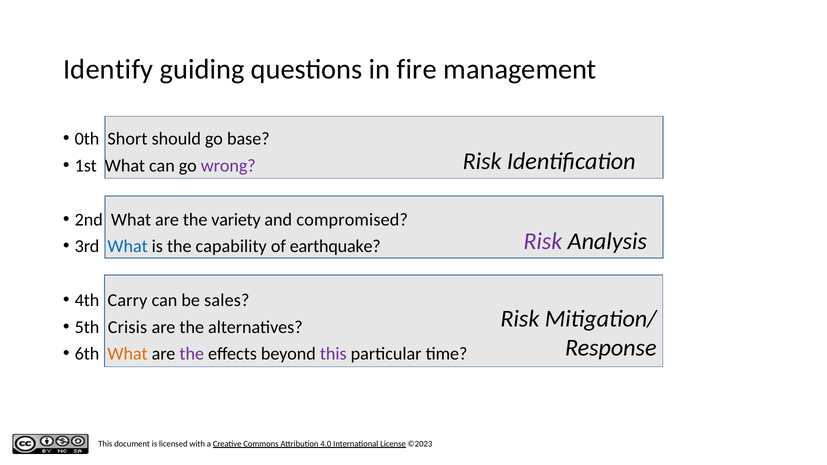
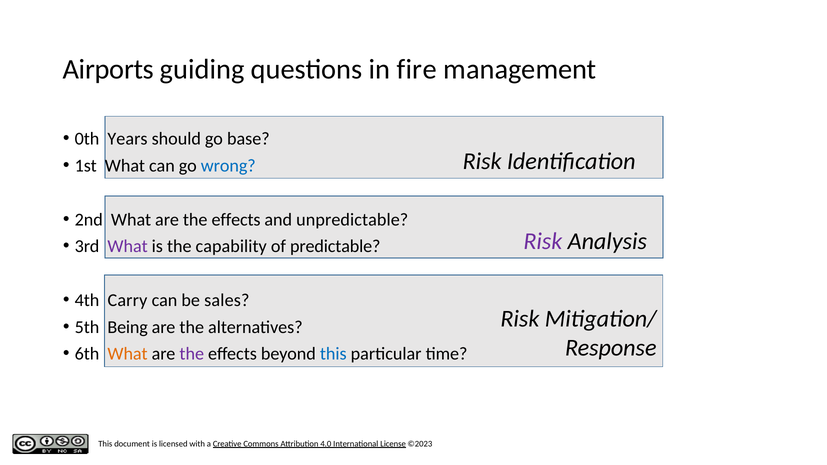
Identify: Identify -> Airports
Short: Short -> Years
wrong colour: purple -> blue
variety at (236, 220): variety -> effects
compromised: compromised -> unpredictable
What at (128, 247) colour: blue -> purple
earthquake: earthquake -> predictable
Crisis: Crisis -> Being
this at (333, 354) colour: purple -> blue
